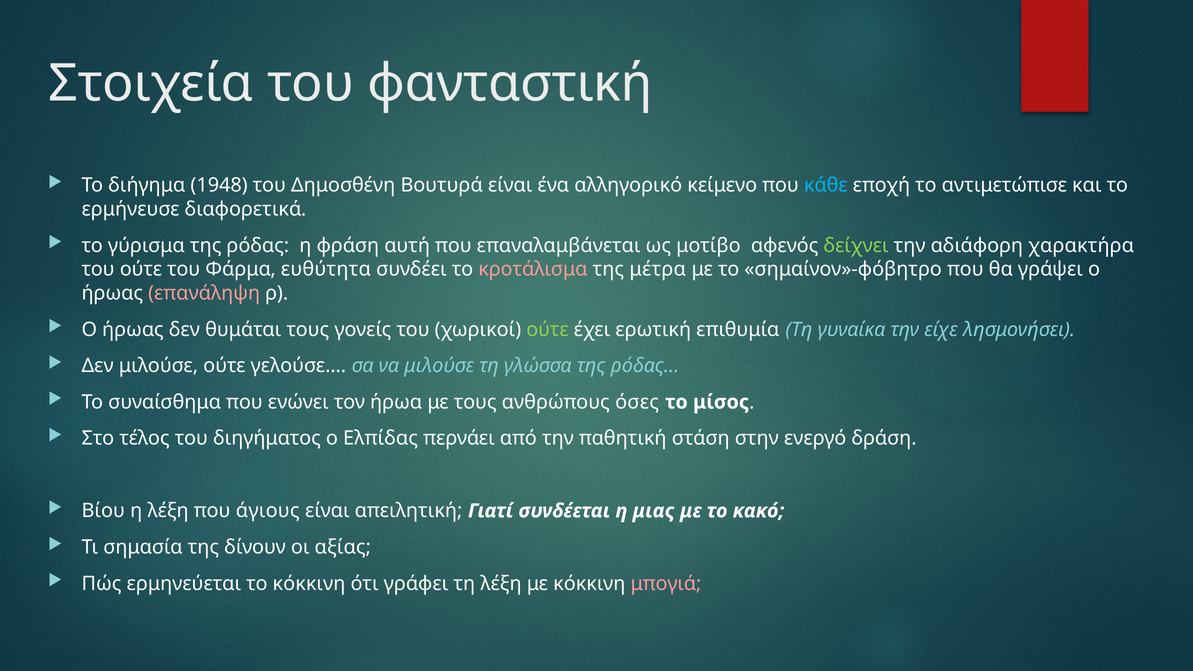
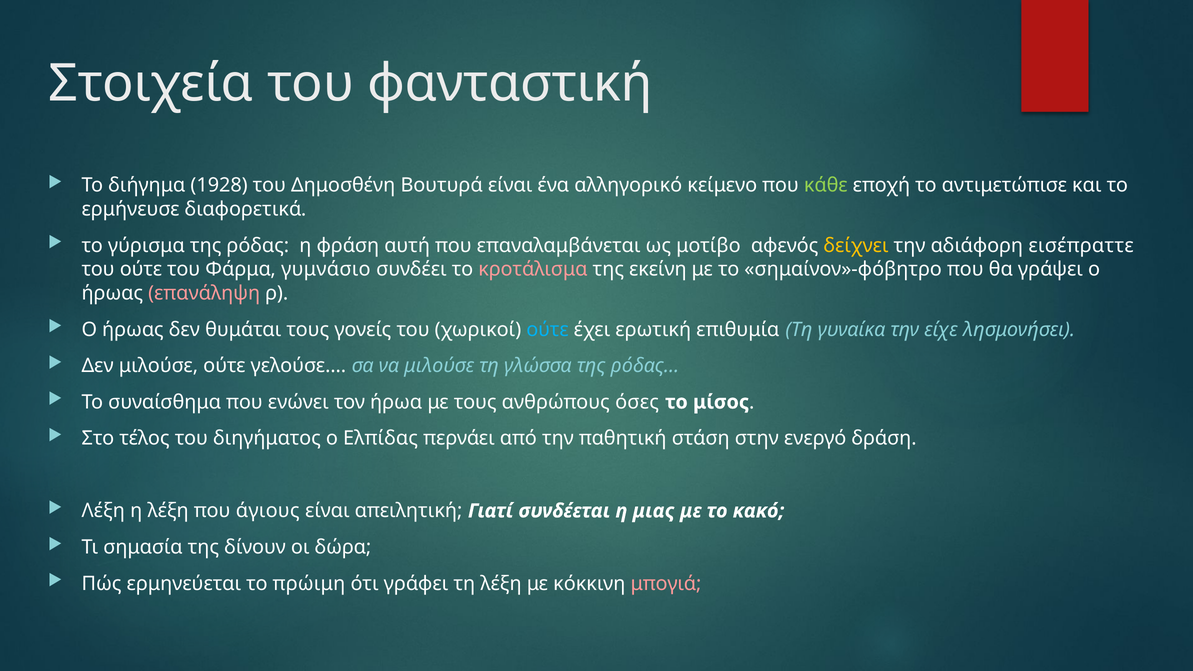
1948: 1948 -> 1928
κάθε colour: light blue -> light green
δείχνει colour: light green -> yellow
χαρακτήρα: χαρακτήρα -> εισέπραττε
ευθύτητα: ευθύτητα -> γυμνάσιο
μέτρα: μέτρα -> εκείνη
ούτε at (548, 330) colour: light green -> light blue
Βίου at (103, 511): Βίου -> Λέξη
αξίας: αξίας -> δώρα
το κόκκινη: κόκκινη -> πρώιμη
